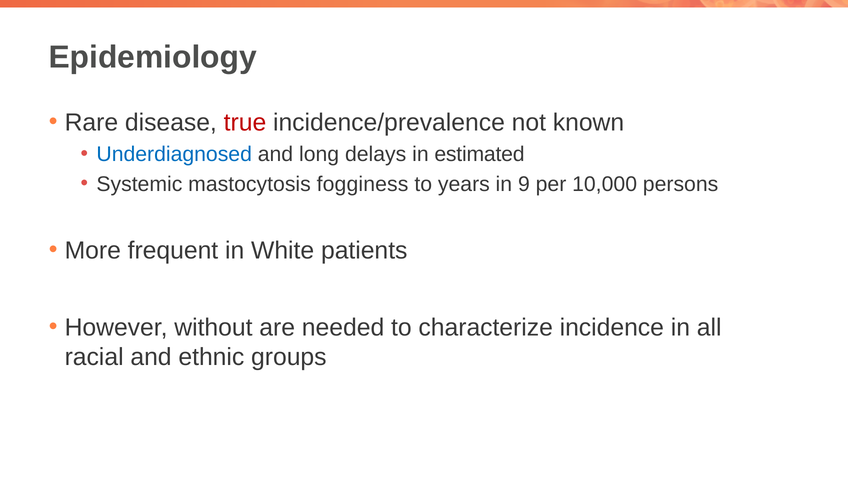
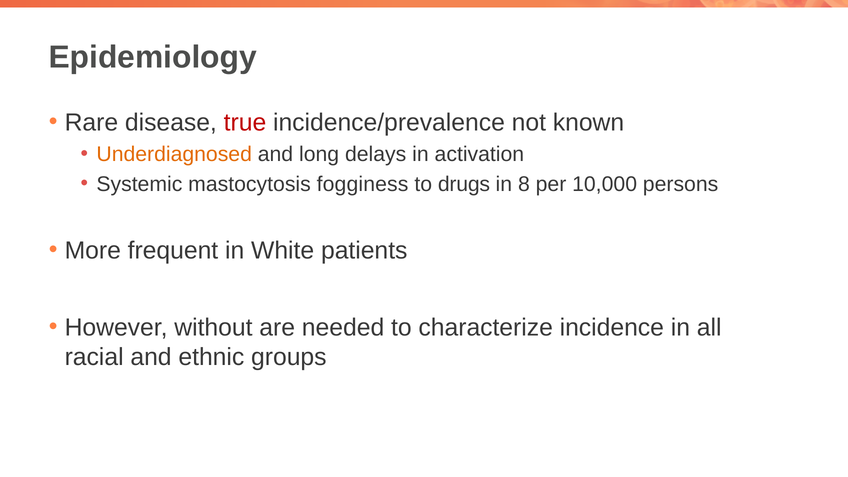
Underdiagnosed colour: blue -> orange
estimated: estimated -> activation
years: years -> drugs
9: 9 -> 8
